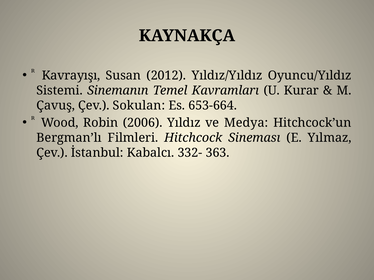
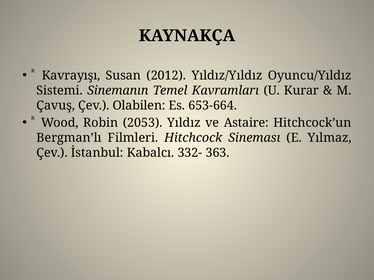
Sokulan: Sokulan -> Olabilen
2006: 2006 -> 2053
Medya: Medya -> Astaire
